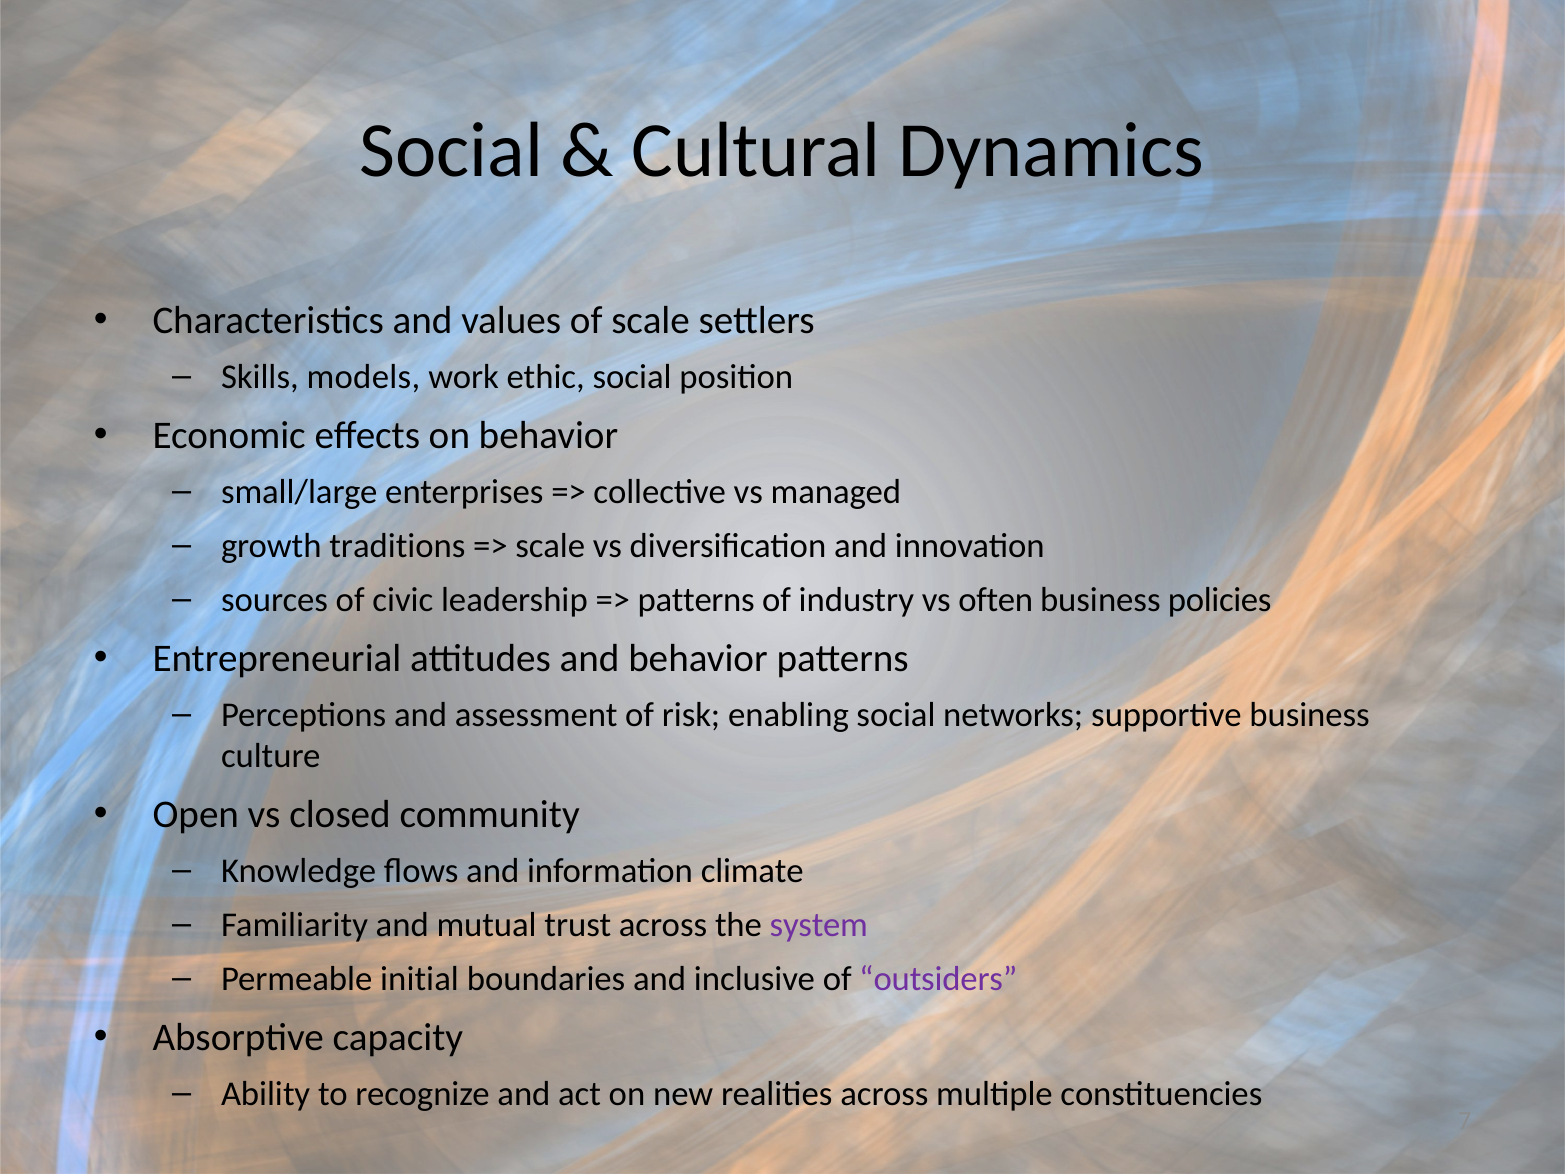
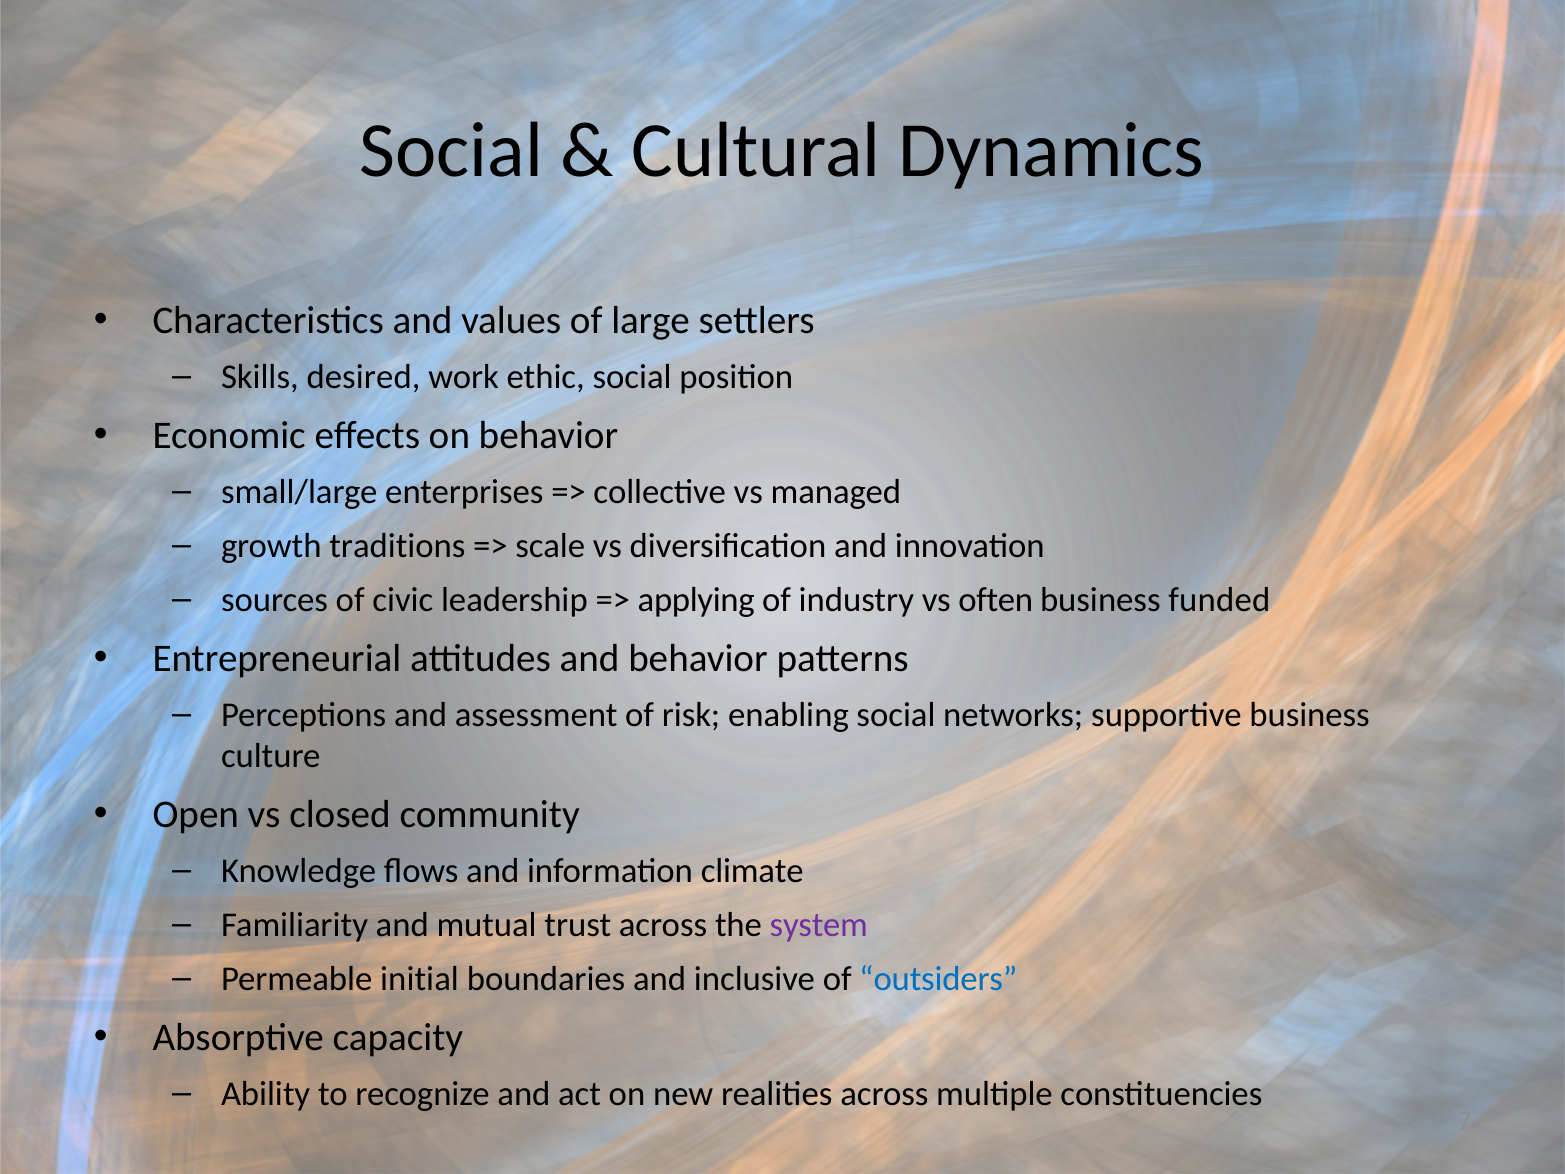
of scale: scale -> large
models: models -> desired
patterns at (696, 600): patterns -> applying
policies: policies -> funded
outsiders colour: purple -> blue
